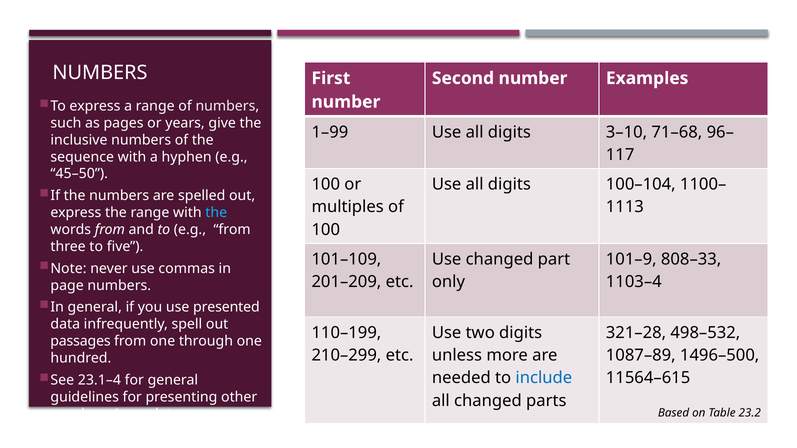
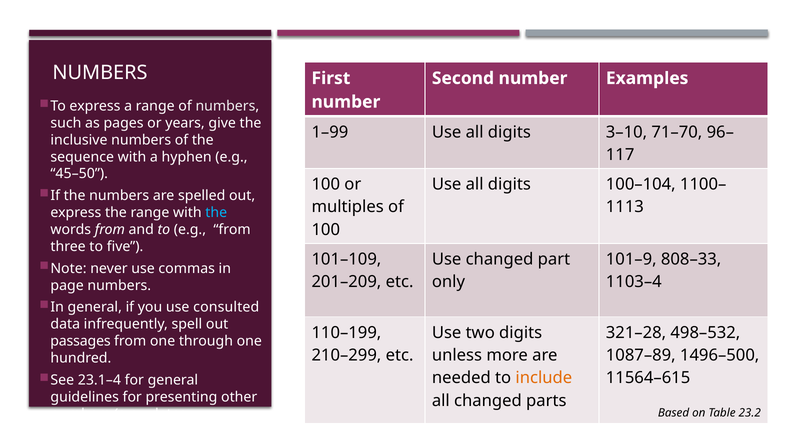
71–68: 71–68 -> 71–70
presented: presented -> consulted
include colour: blue -> orange
